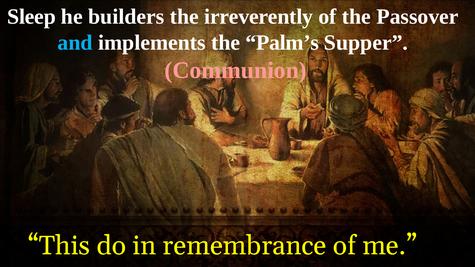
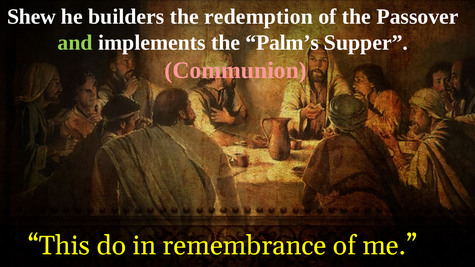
Sleep: Sleep -> Shew
irreverently: irreverently -> redemption
and colour: light blue -> light green
